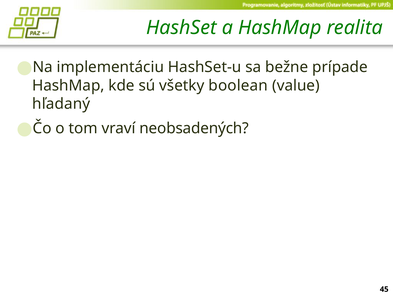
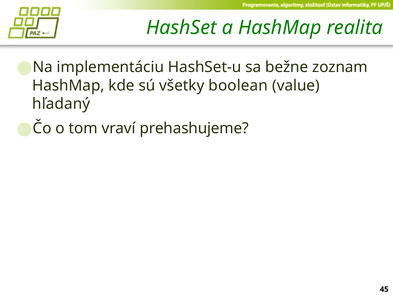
prípade: prípade -> zoznam
neobsadených: neobsadených -> prehashujeme
